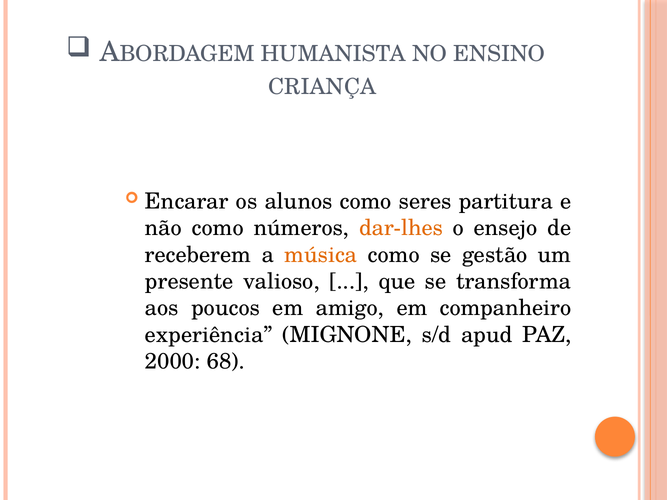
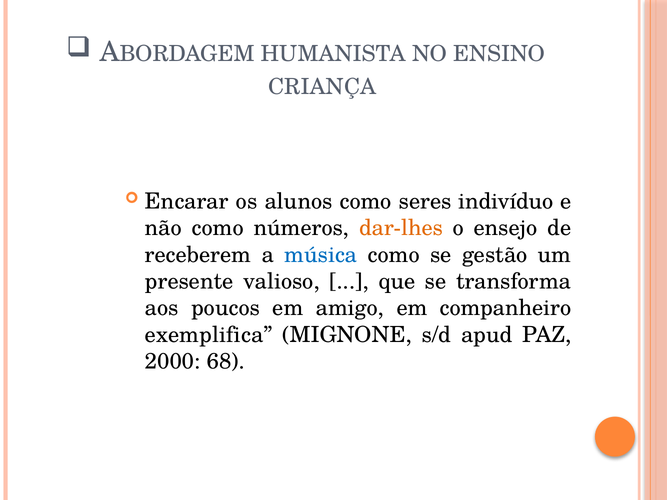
partitura: partitura -> indivíduo
música colour: orange -> blue
experiência: experiência -> exemplifica
